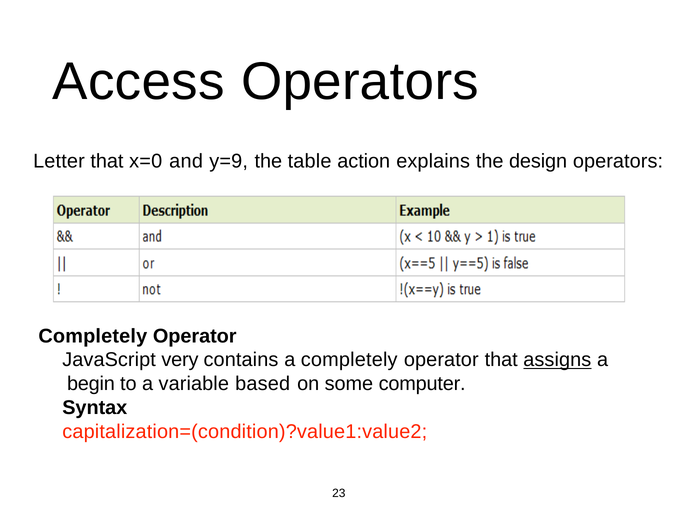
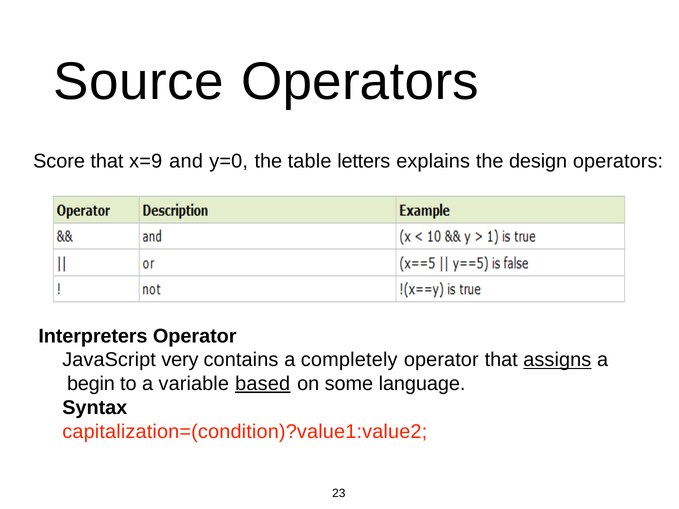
Access: Access -> Source
Letter: Letter -> Score
x=0: x=0 -> x=9
y=9: y=9 -> y=0
action: action -> letters
Completely at (93, 336): Completely -> Interpreters
based underline: none -> present
computer: computer -> language
